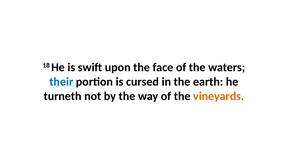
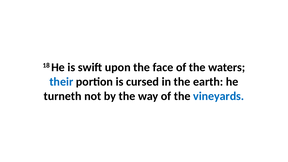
vineyards colour: orange -> blue
